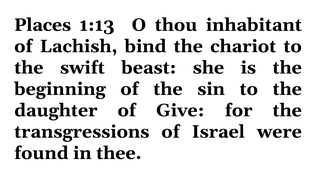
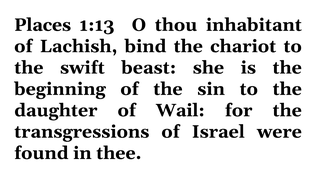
Give: Give -> Wail
